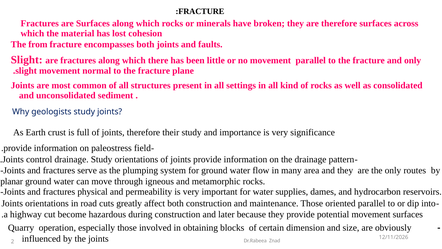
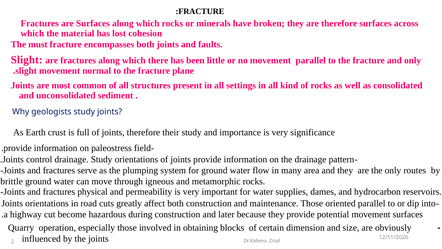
from: from -> must
planar: planar -> brittle
